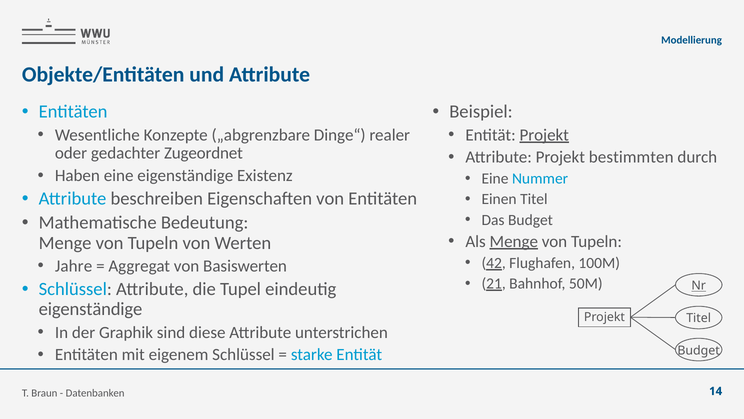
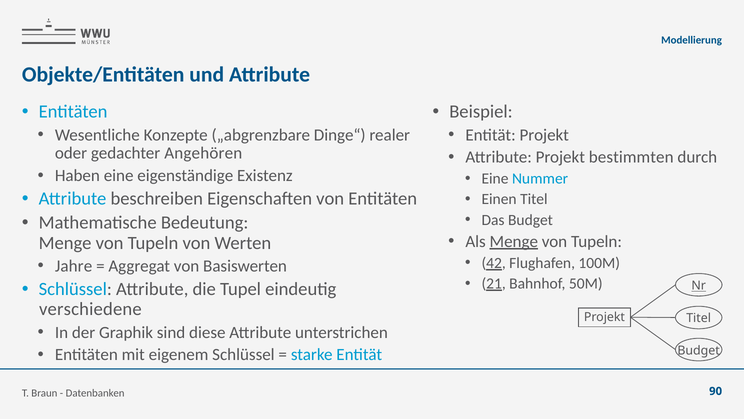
Projekt at (544, 135) underline: present -> none
Zugeordnet: Zugeordnet -> Angehören
eigenständige at (91, 309): eigenständige -> verschiedene
14: 14 -> 90
